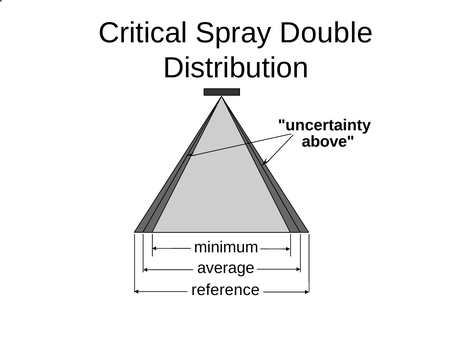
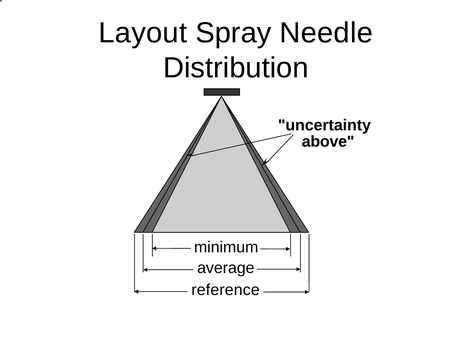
Critical: Critical -> Layout
Double: Double -> Needle
